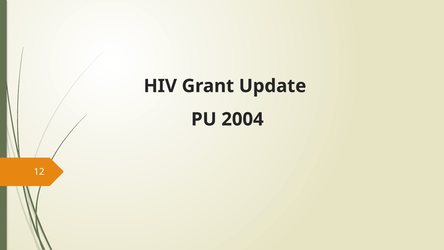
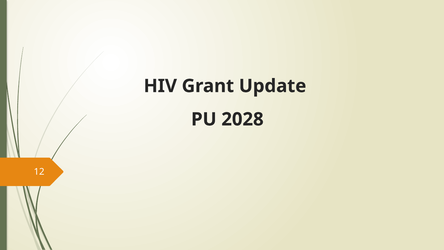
2004: 2004 -> 2028
